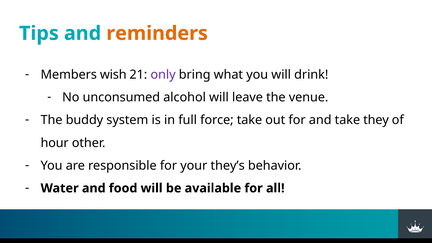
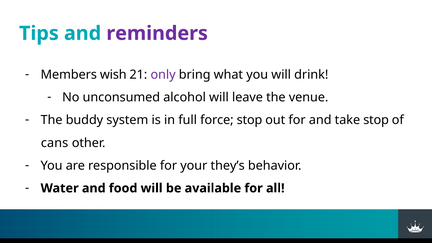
reminders colour: orange -> purple
force take: take -> stop
take they: they -> stop
hour: hour -> cans
